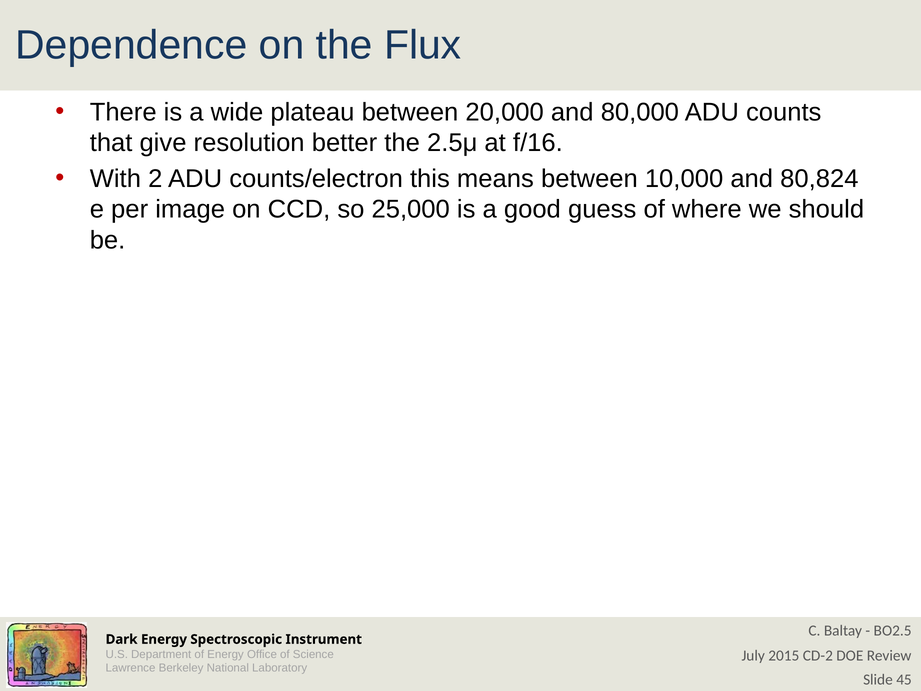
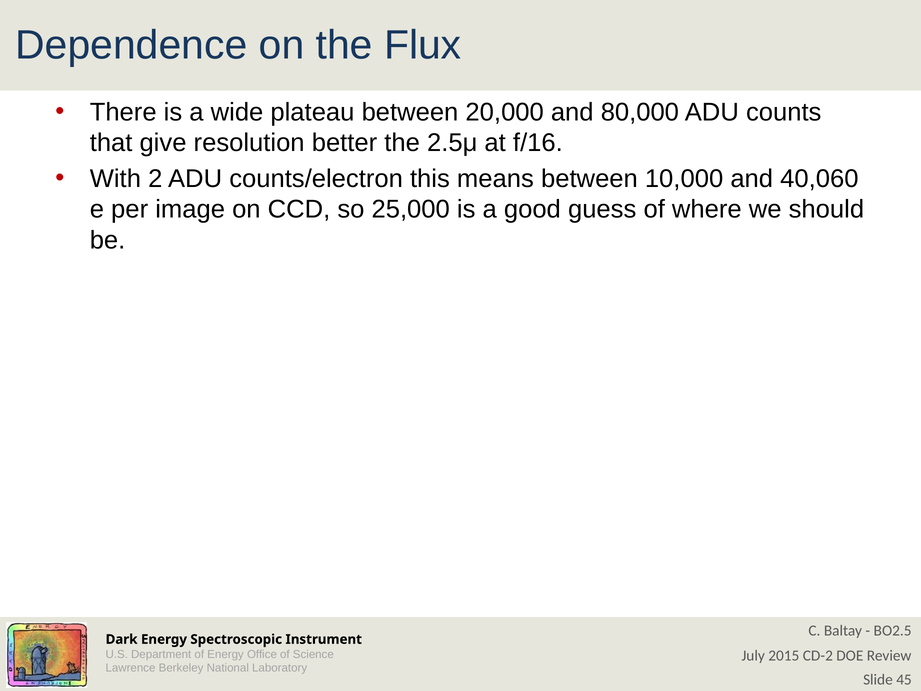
80,824: 80,824 -> 40,060
